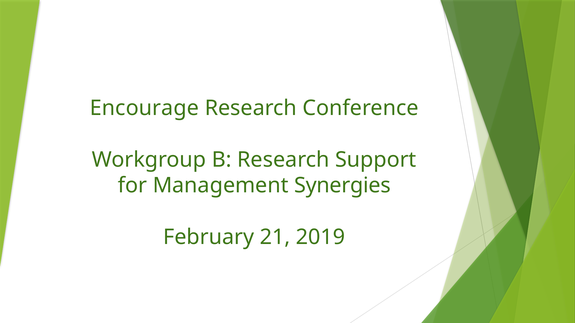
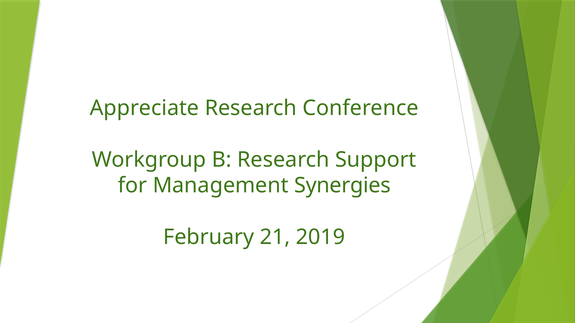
Encourage: Encourage -> Appreciate
